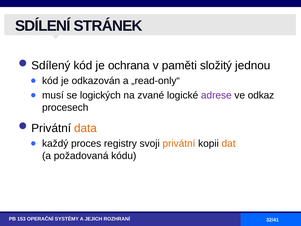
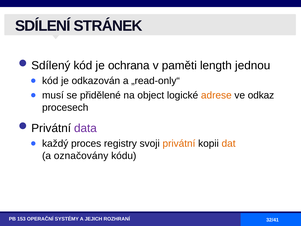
složitý: složitý -> length
logických: logických -> přidělené
zvané: zvané -> object
adrese colour: purple -> orange
data colour: orange -> purple
požadovaná: požadovaná -> označovány
